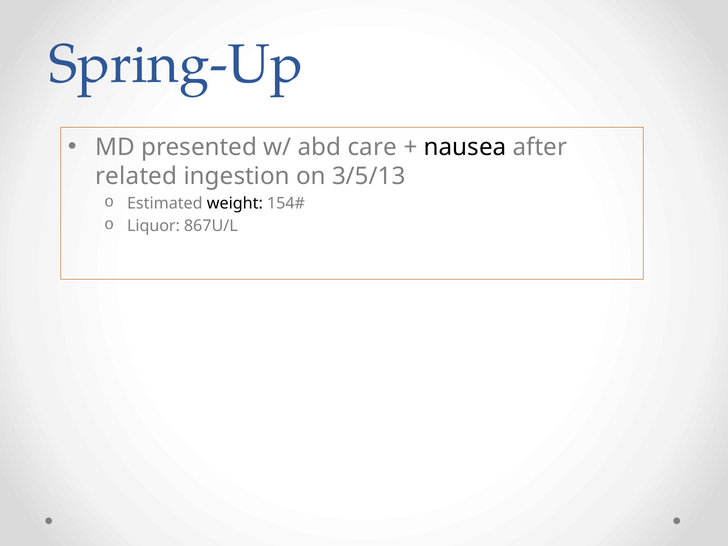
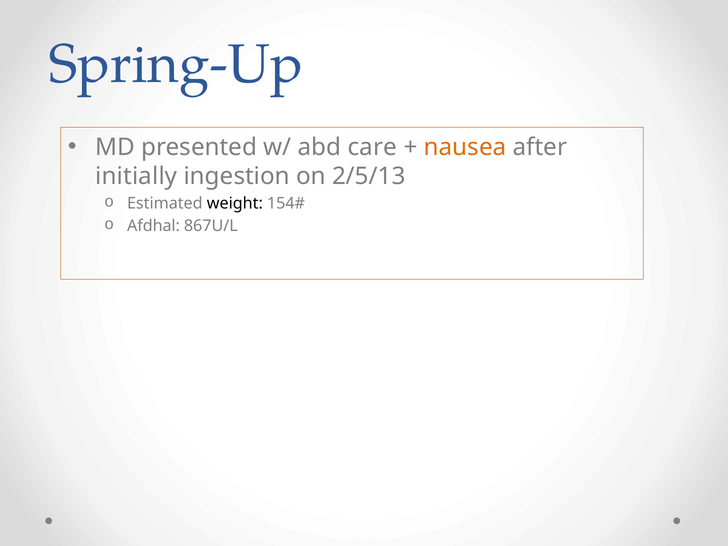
nausea colour: black -> orange
related: related -> initially
3/5/13: 3/5/13 -> 2/5/13
Liquor: Liquor -> Afdhal
